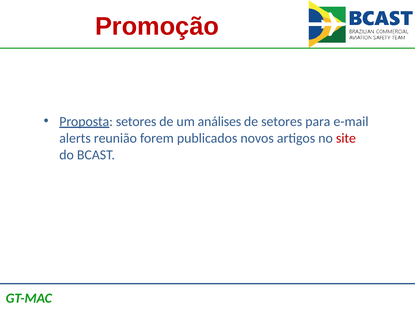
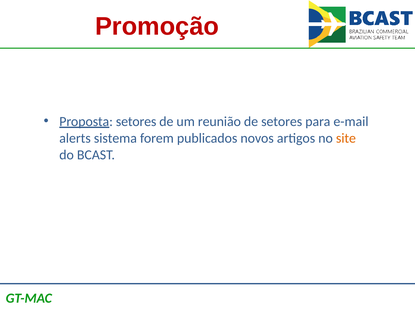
análises: análises -> reunião
reunião: reunião -> sistema
site colour: red -> orange
